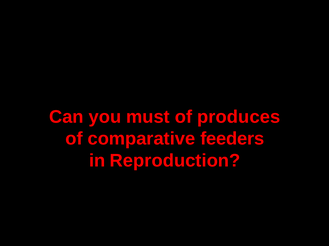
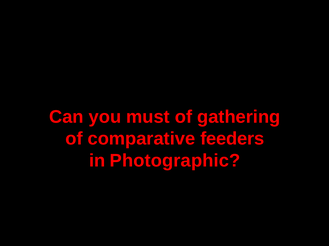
produces: produces -> gathering
Reproduction: Reproduction -> Photographic
